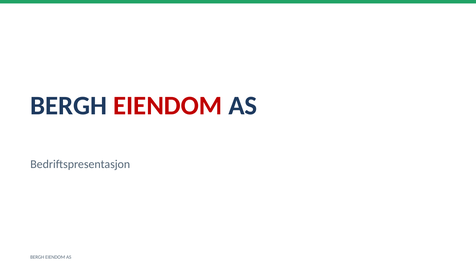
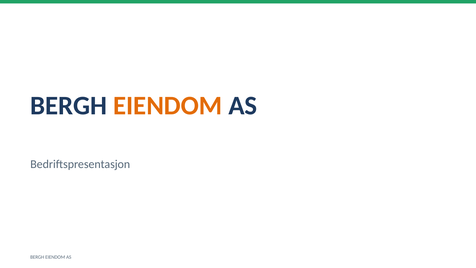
EIENDOM at (168, 106) colour: red -> orange
